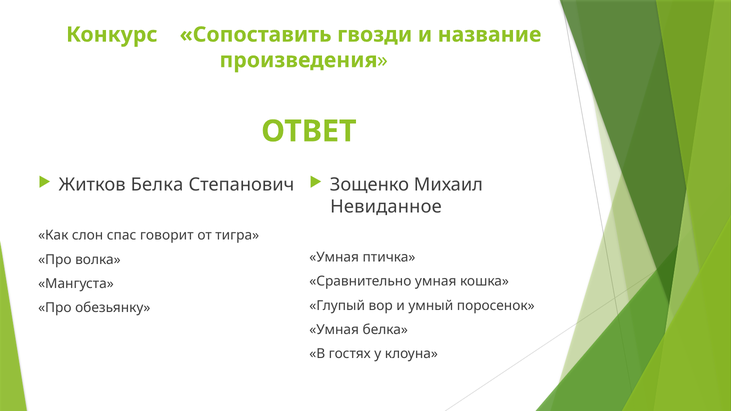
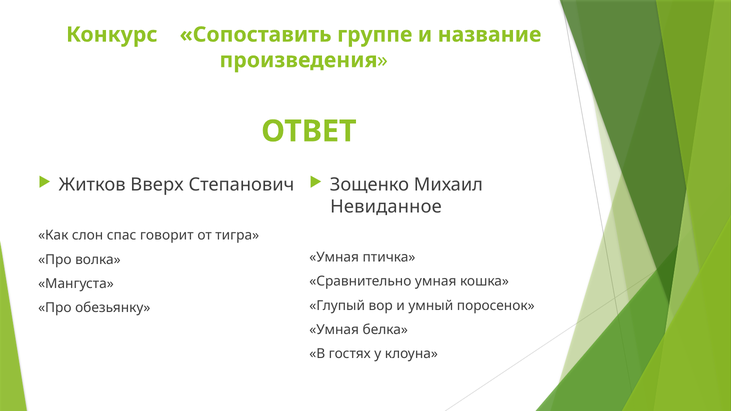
гвозди: гвозди -> группе
Житков Белка: Белка -> Вверх
